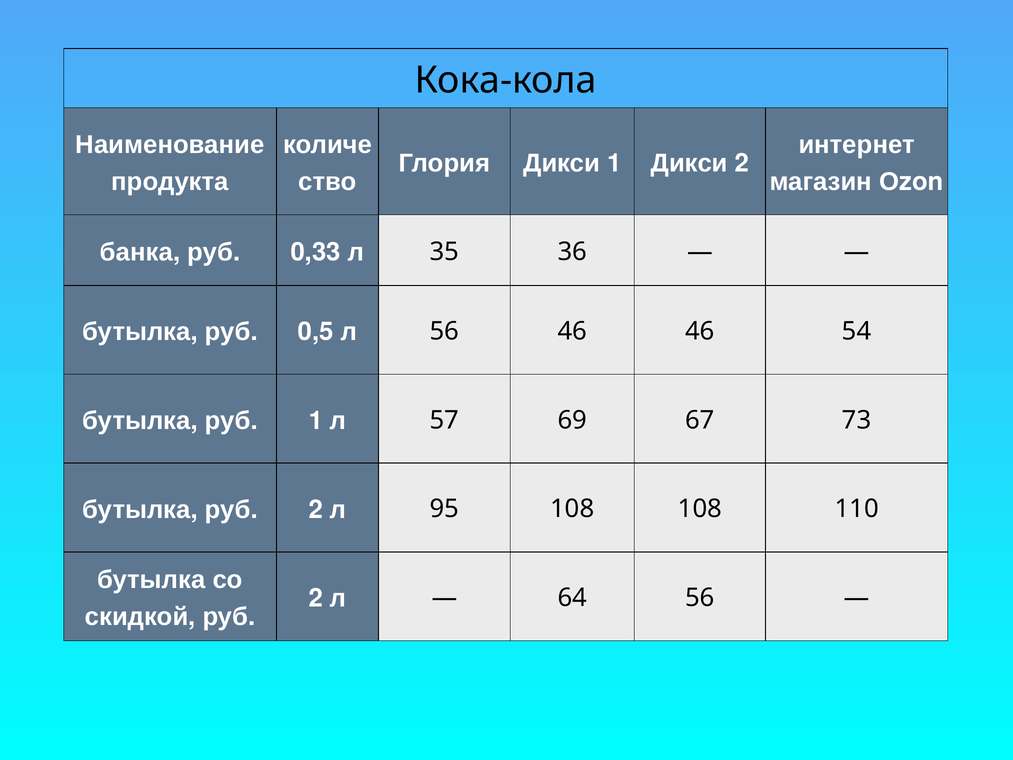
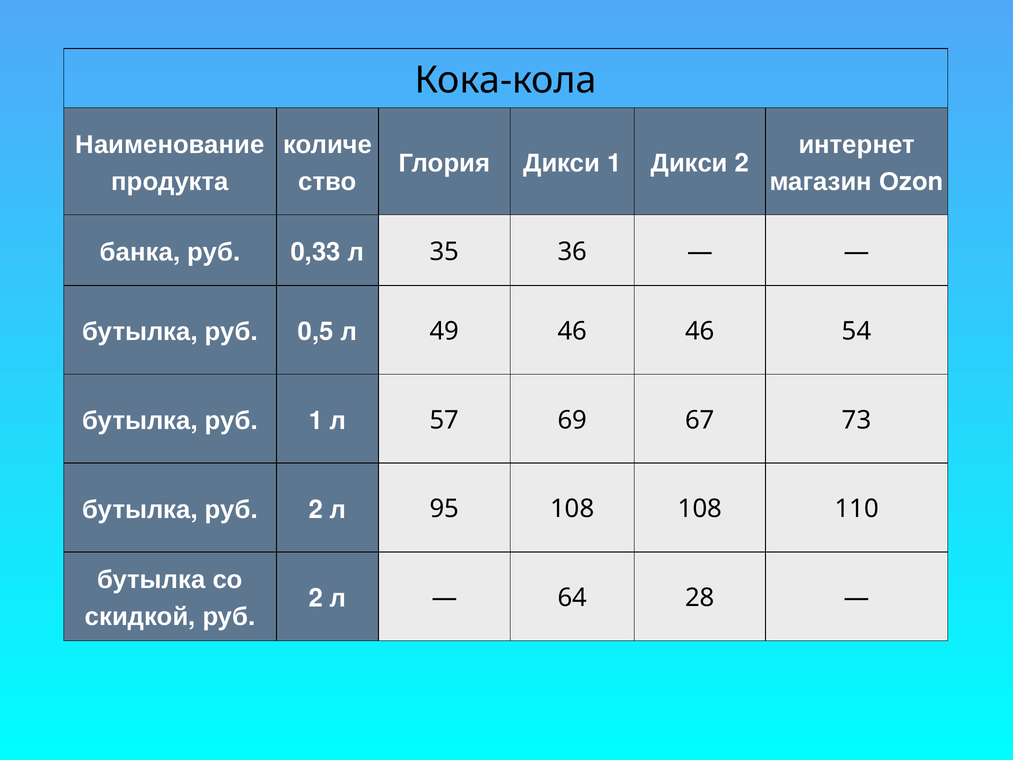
л 56: 56 -> 49
64 56: 56 -> 28
